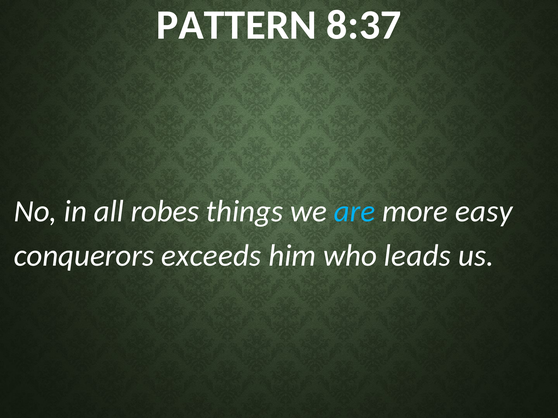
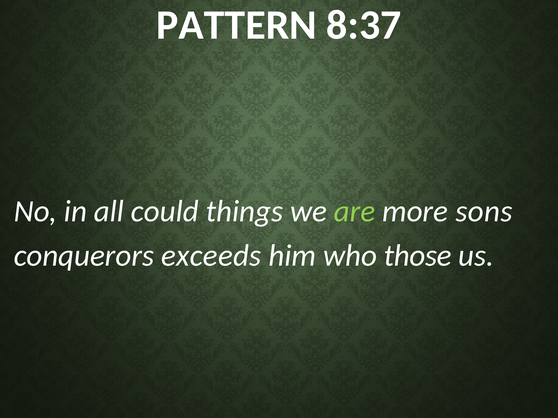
robes: robes -> could
are colour: light blue -> light green
easy: easy -> sons
leads: leads -> those
